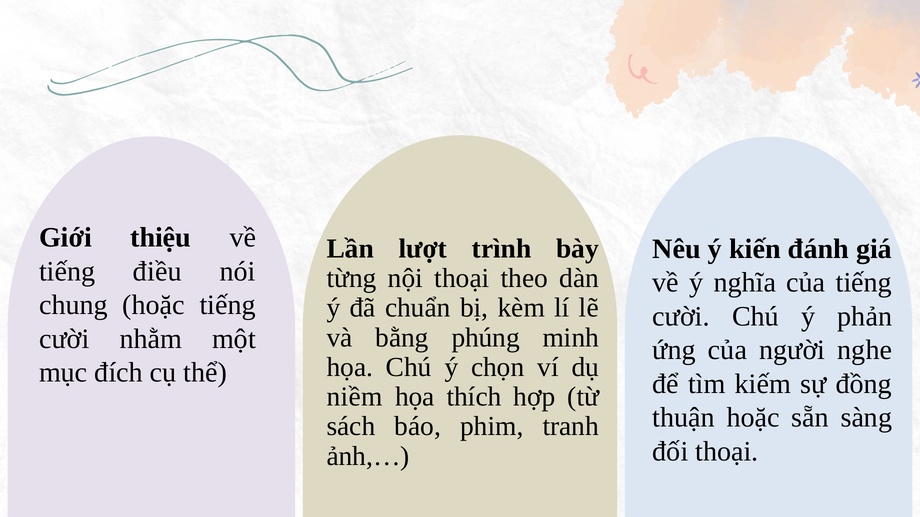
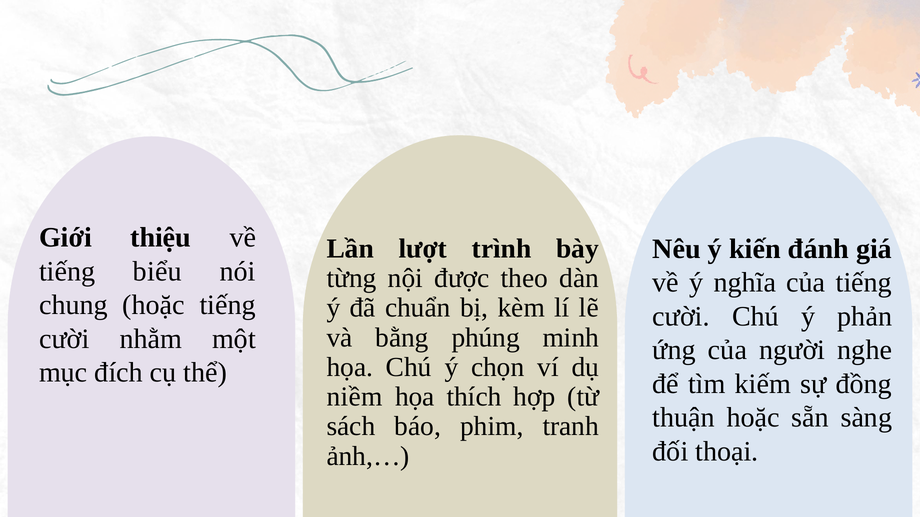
điều: điều -> biểu
nội thoại: thoại -> được
